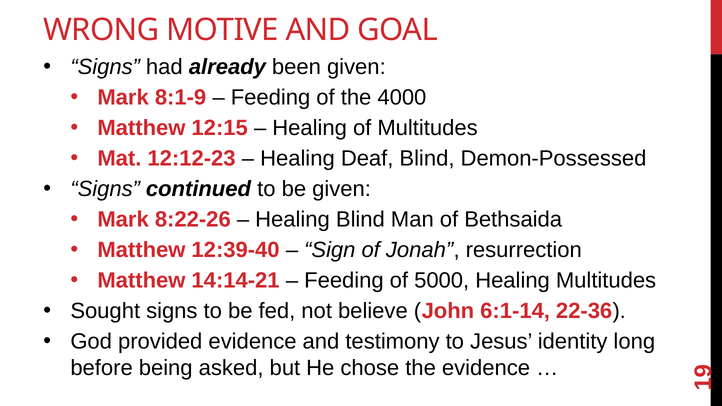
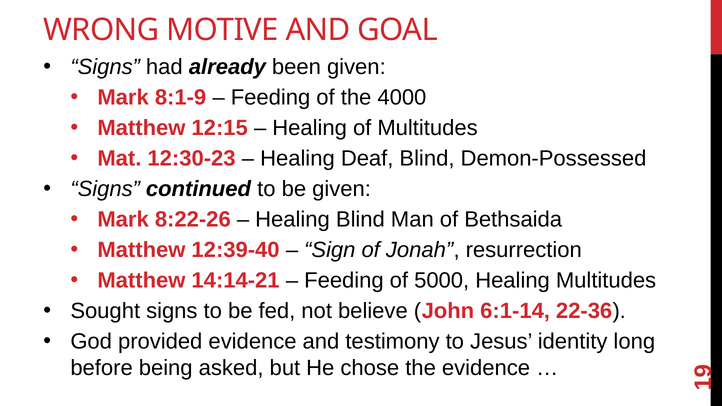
12:12-23: 12:12-23 -> 12:30-23
